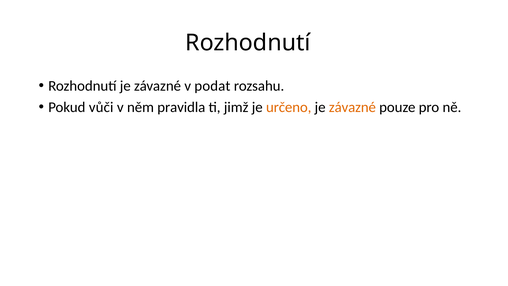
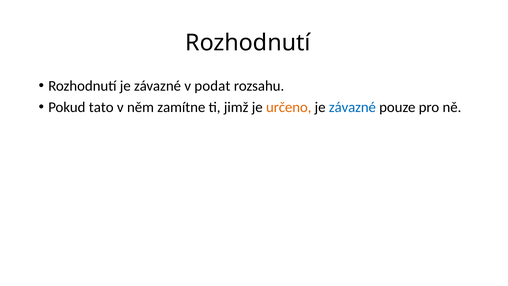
vůči: vůči -> tato
pravidla: pravidla -> zamítne
závazné at (352, 107) colour: orange -> blue
